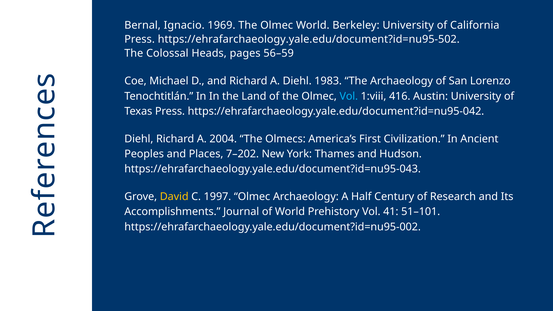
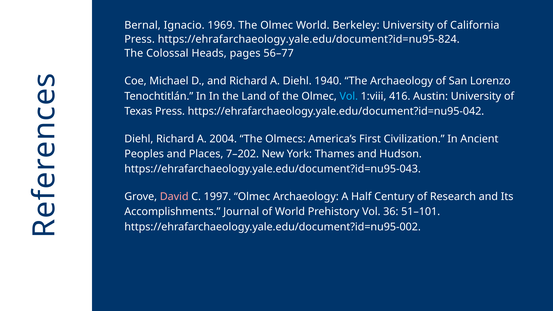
https://ehrafarchaeology.yale.edu/document?id=nu95-502: https://ehrafarchaeology.yale.edu/document?id=nu95-502 -> https://ehrafarchaeology.yale.edu/document?id=nu95-824
56–59: 56–59 -> 56–77
1983: 1983 -> 1940
David colour: yellow -> pink
41: 41 -> 36
